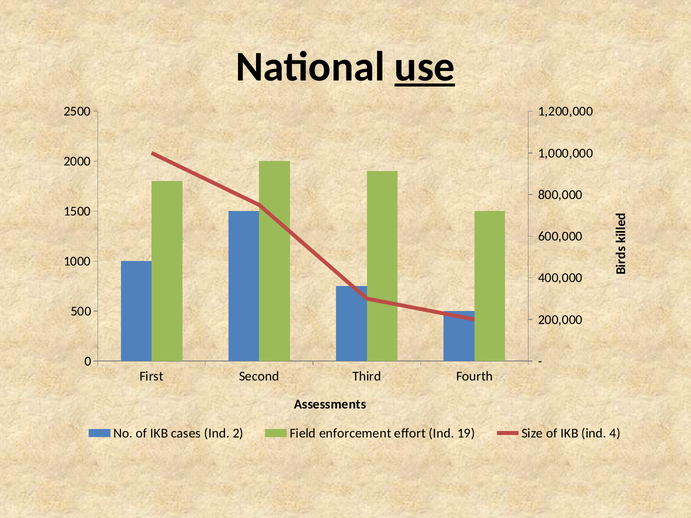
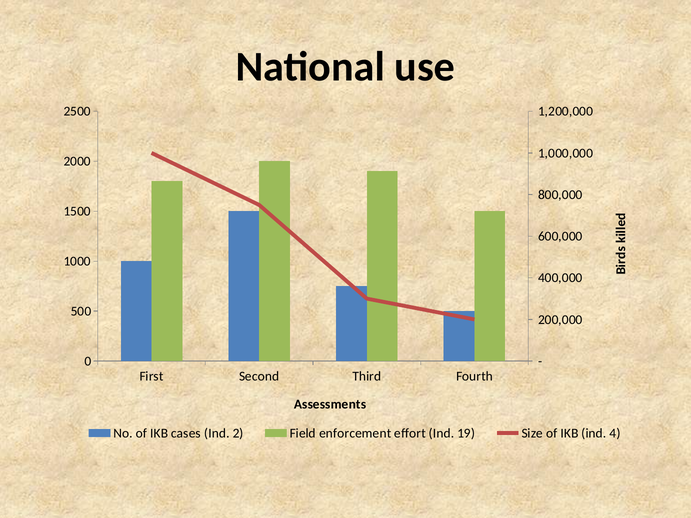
use underline: present -> none
